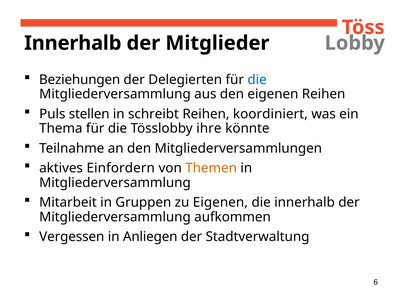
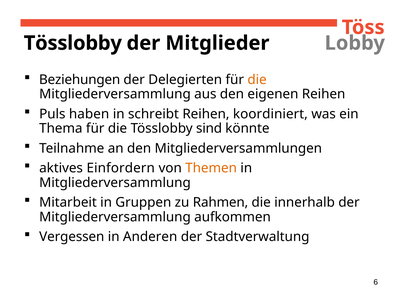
Innerhalb at (73, 43): Innerhalb -> Tösslobby
die at (257, 80) colour: blue -> orange
stellen: stellen -> haben
ihre: ihre -> sind
zu Eigenen: Eigenen -> Rahmen
Anliegen: Anliegen -> Anderen
